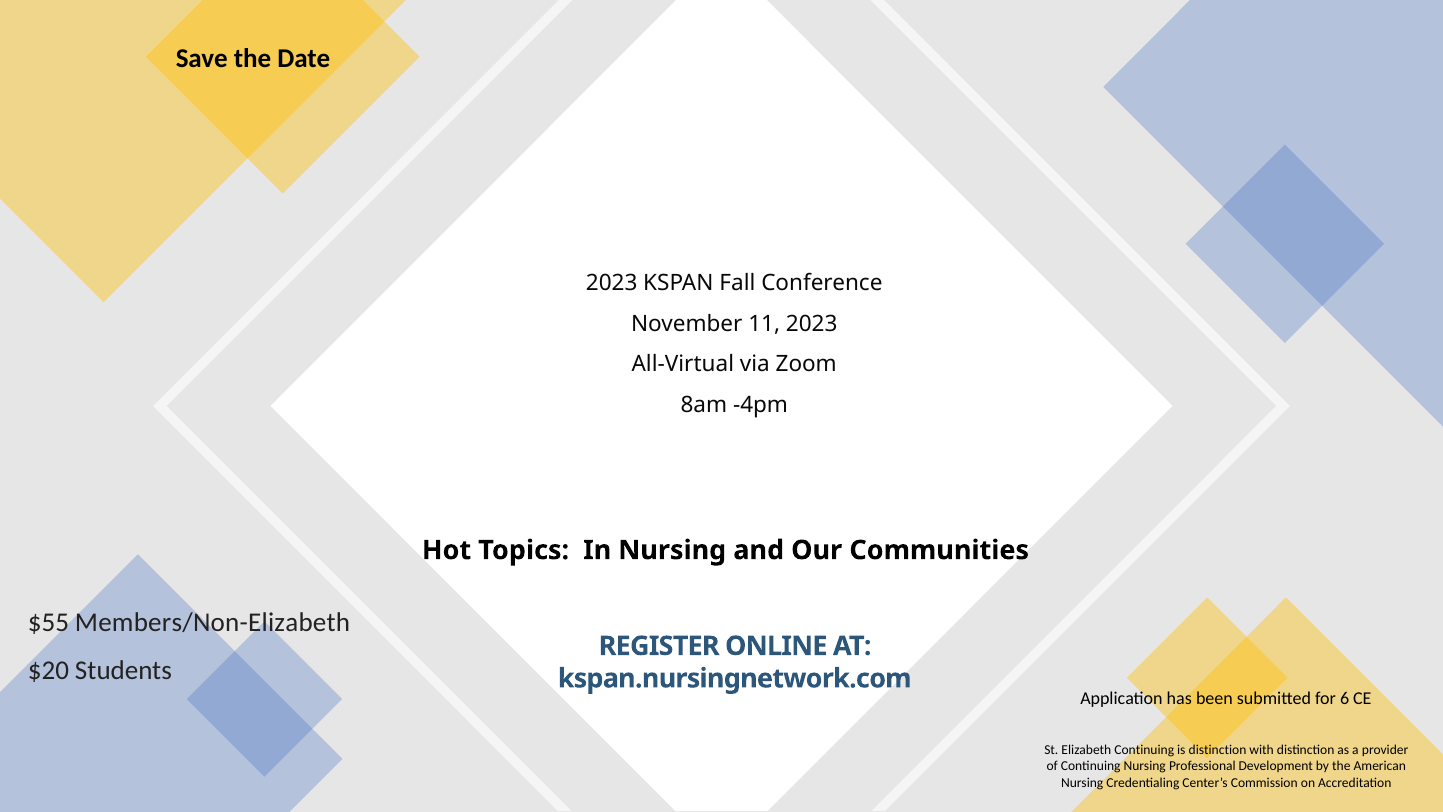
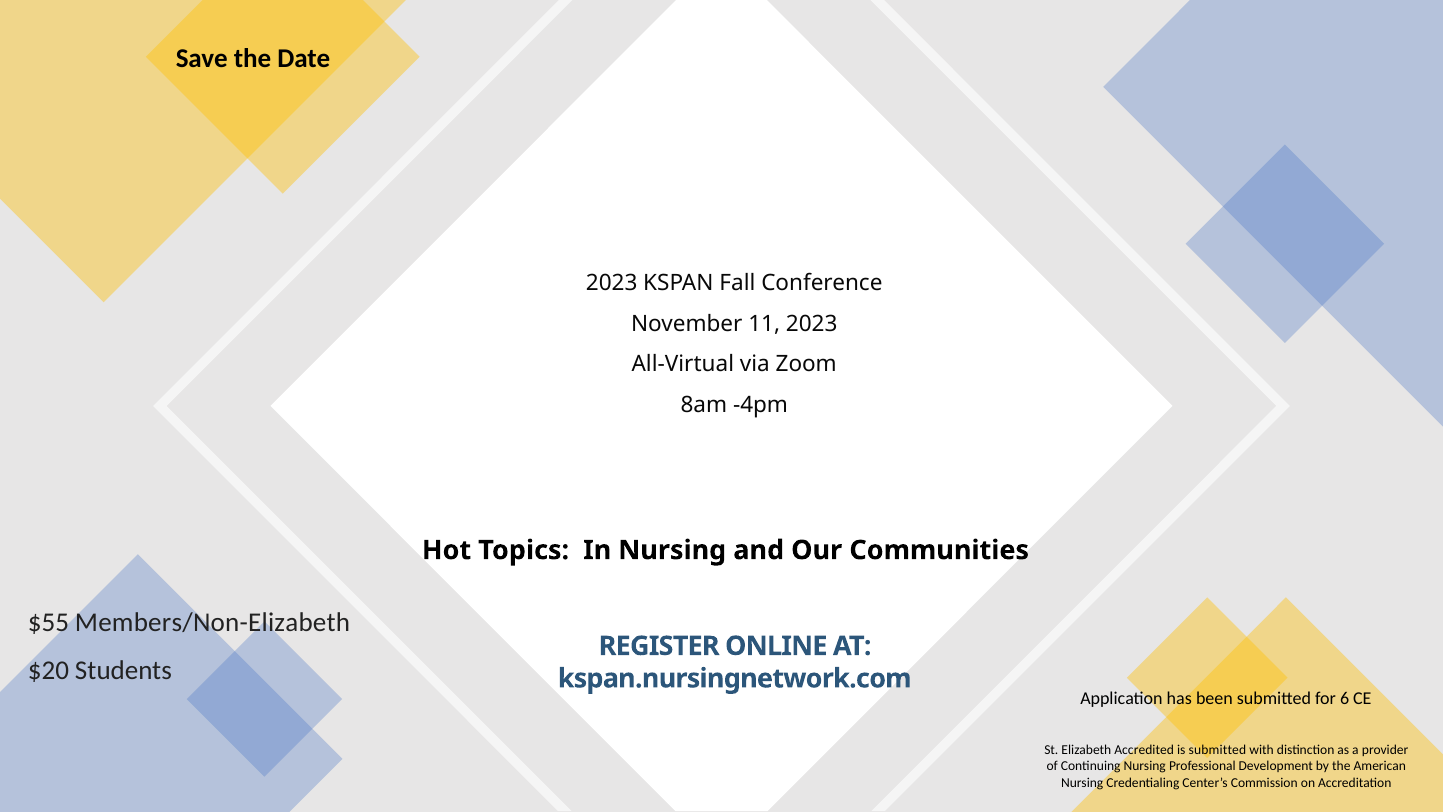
Elizabeth Continuing: Continuing -> Accredited
is distinction: distinction -> submitted
